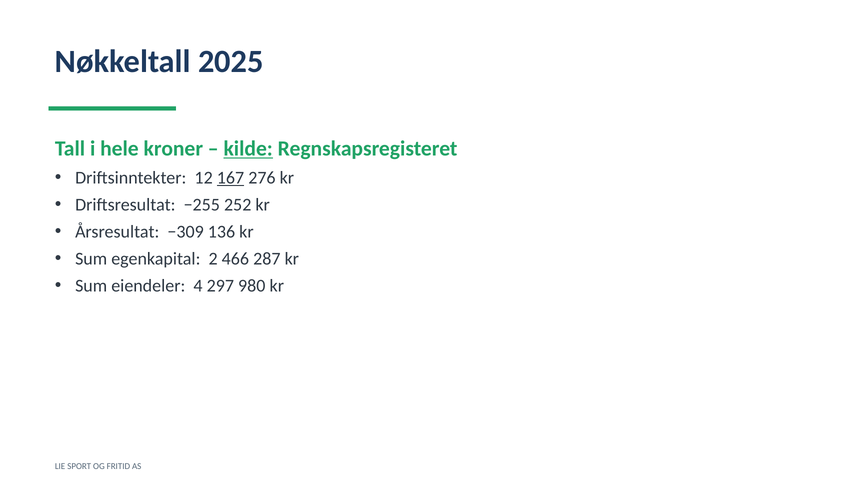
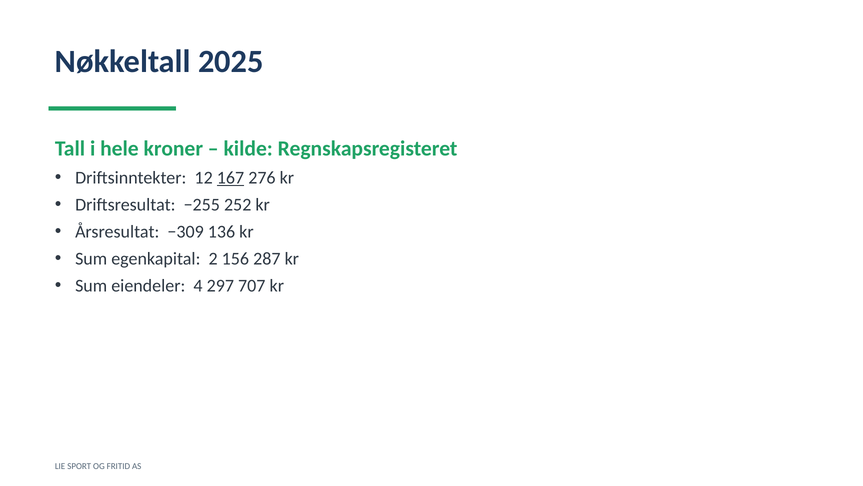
kilde underline: present -> none
466: 466 -> 156
980: 980 -> 707
